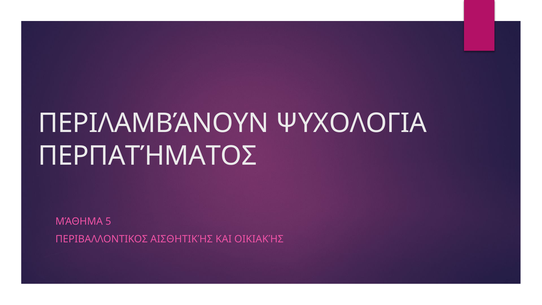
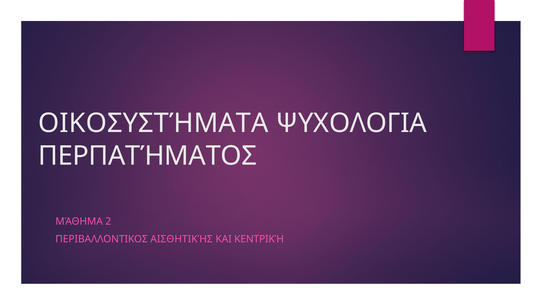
ΠΕΡΙΛΑΜΒΆΝΟΥΝ: ΠΕΡΙΛΑΜΒΆΝΟΥΝ -> ΟΙΚΟΣΥΣΤΉΜΑΤΑ
5: 5 -> 2
ΟΙΚΙΑΚΉΣ: ΟΙΚΙΑΚΉΣ -> ΚΕΝΤΡΙΚΉ
